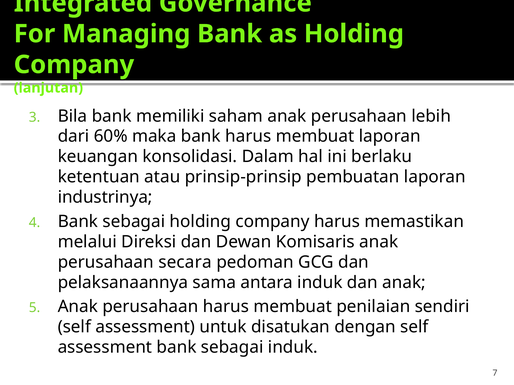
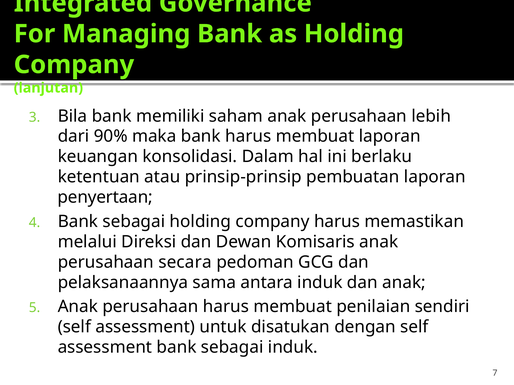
60%: 60% -> 90%
industrinya: industrinya -> penyertaan
